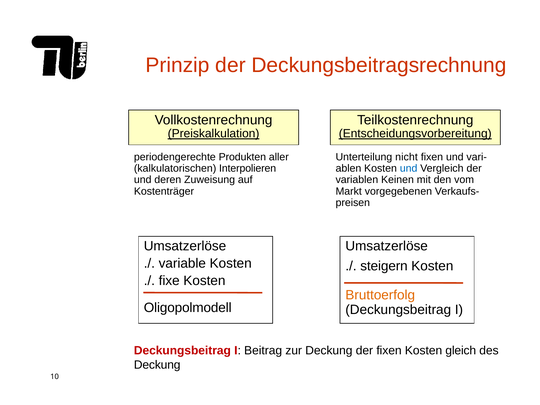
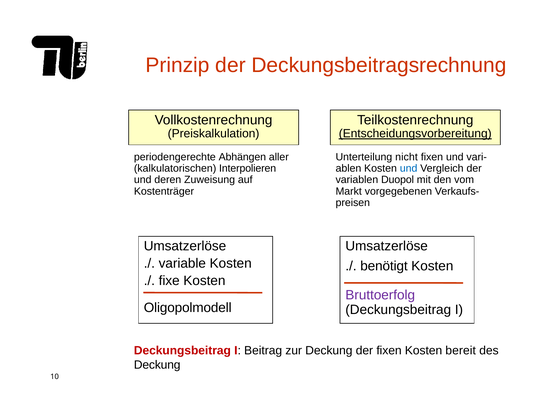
Preiskalkulation underline: present -> none
Produkten: Produkten -> Abhängen
Keinen: Keinen -> Duopol
steigern: steigern -> benötigt
Bruttoerfolg colour: orange -> purple
gleich: gleich -> bereit
